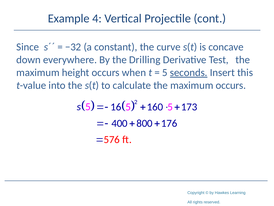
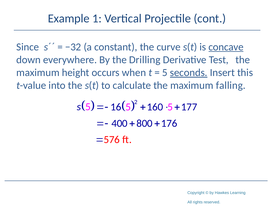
Example 4: 4 -> 1
concave underline: none -> present
maximum occurs: occurs -> falling
3 at (195, 107): 3 -> 7
